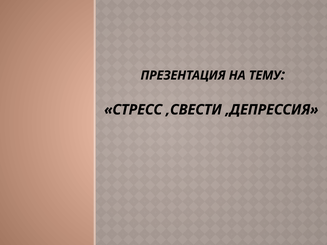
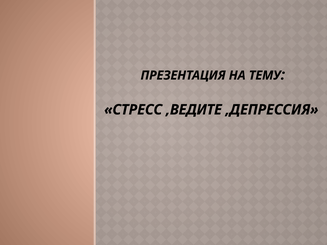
,СВЕСТИ: ,СВЕСТИ -> ,ВЕДИТЕ
